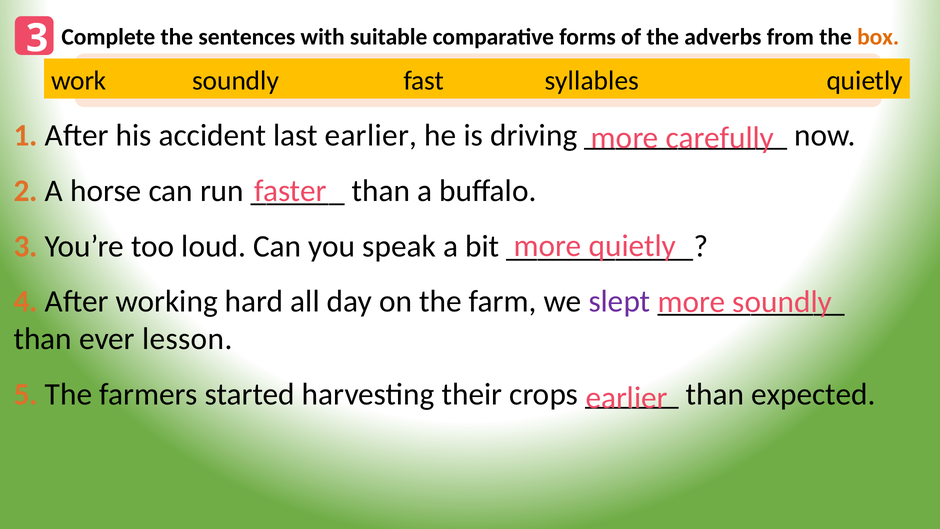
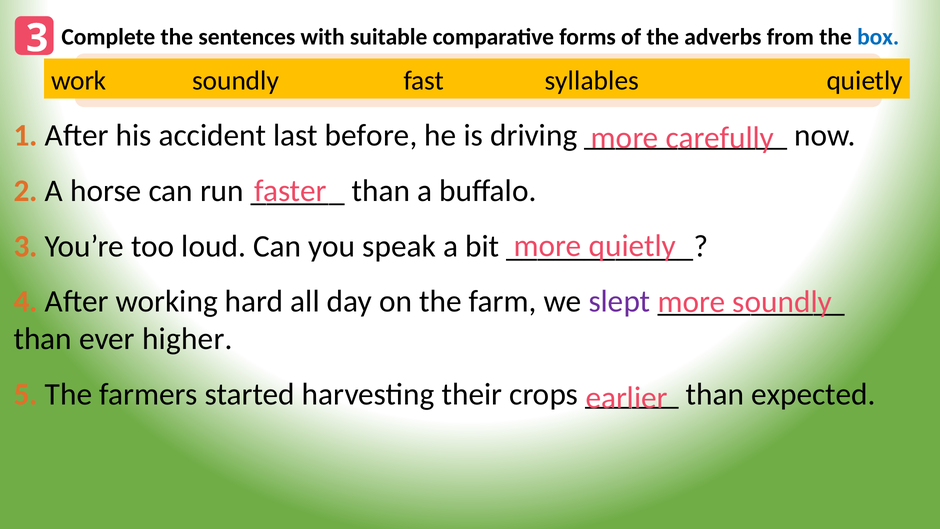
box colour: orange -> blue
last earlier: earlier -> before
lesson: lesson -> higher
